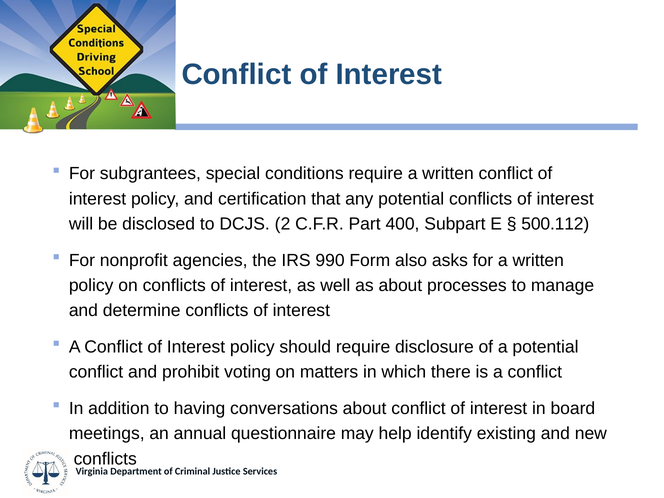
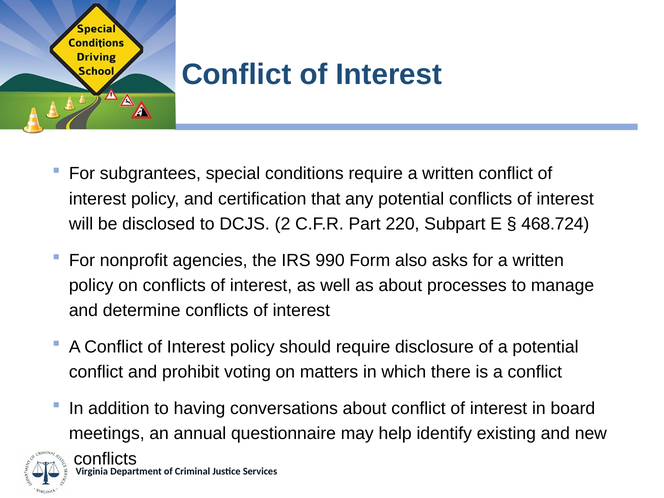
400: 400 -> 220
500.112: 500.112 -> 468.724
